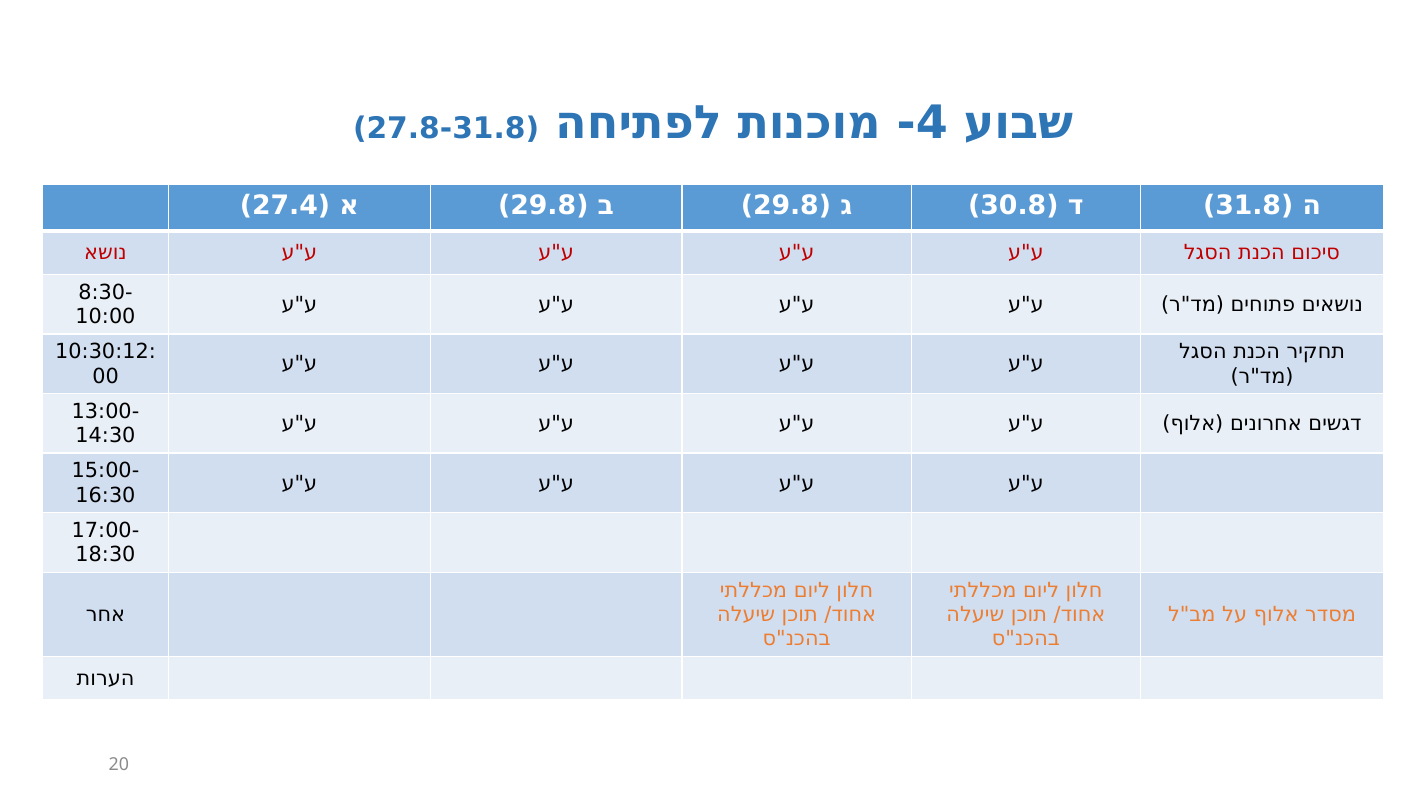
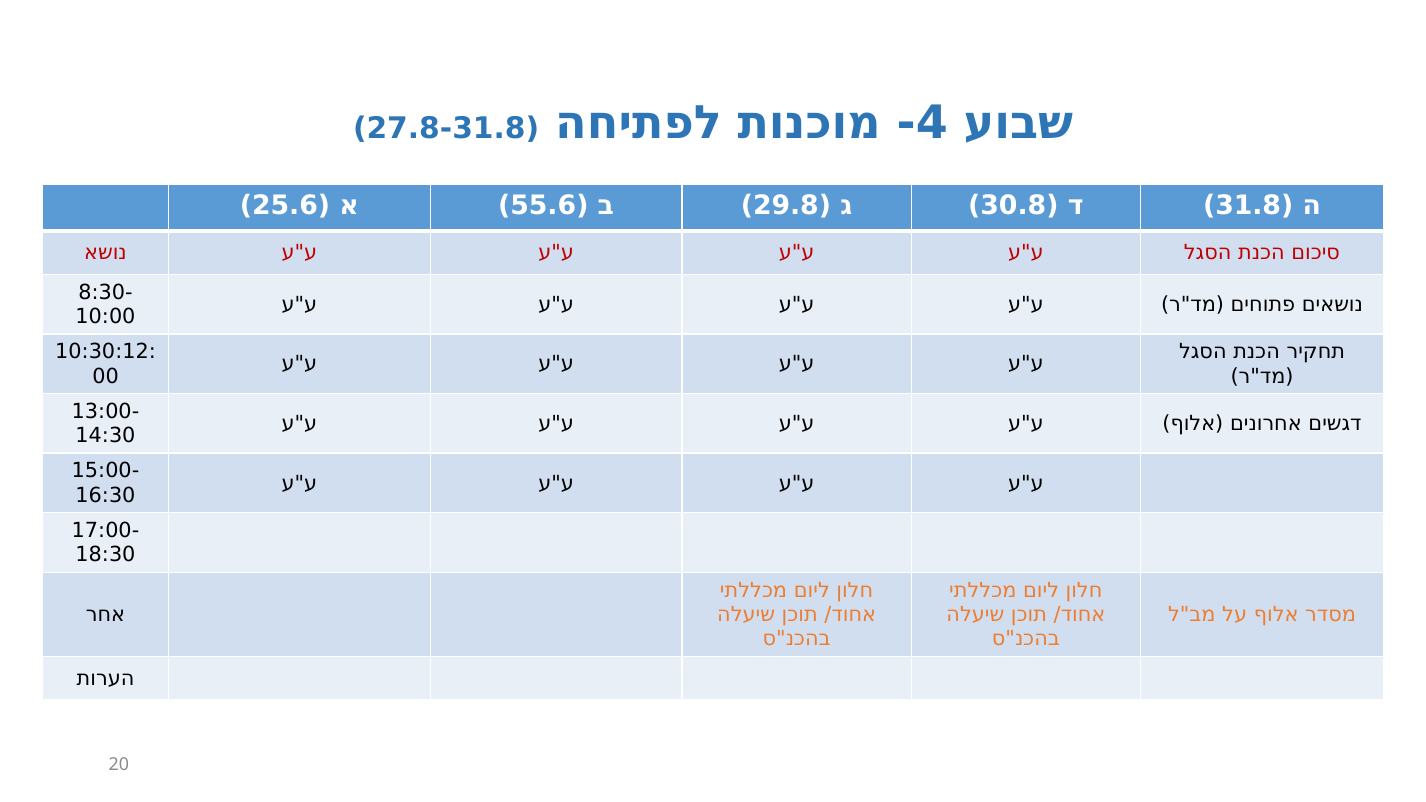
27.4: 27.4 -> 25.6
29.8 at (543, 205): 29.8 -> 55.6
